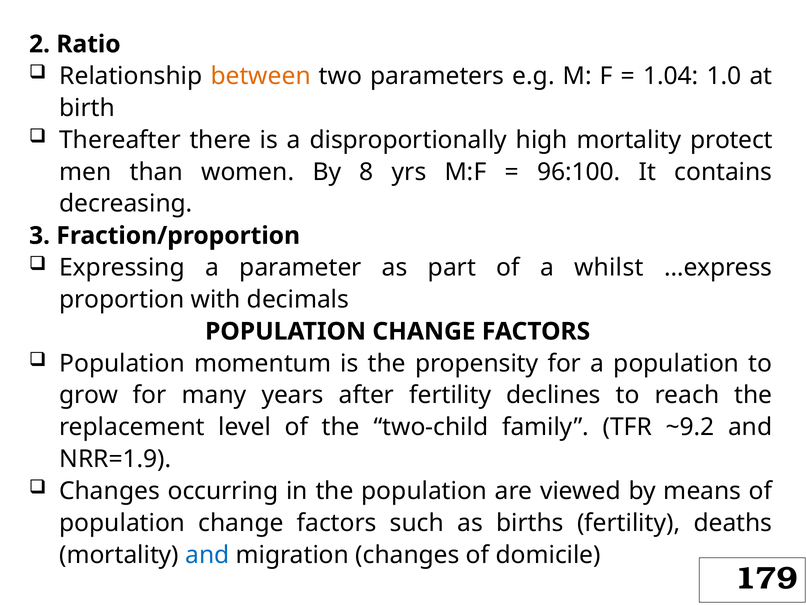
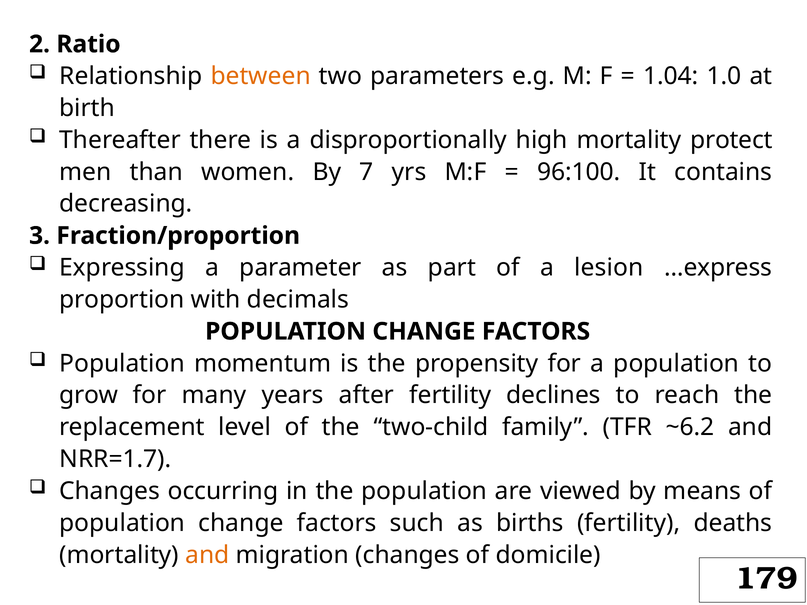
8: 8 -> 7
whilst: whilst -> lesion
~9.2: ~9.2 -> ~6.2
NRR=1.9: NRR=1.9 -> NRR=1.7
and at (207, 555) colour: blue -> orange
